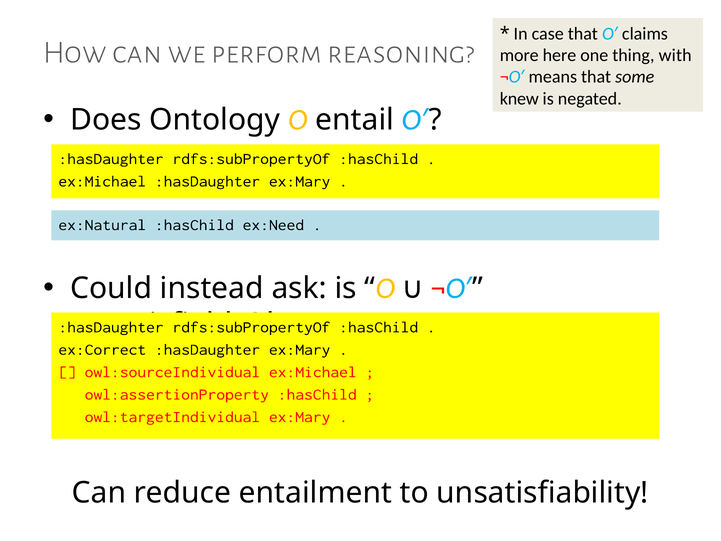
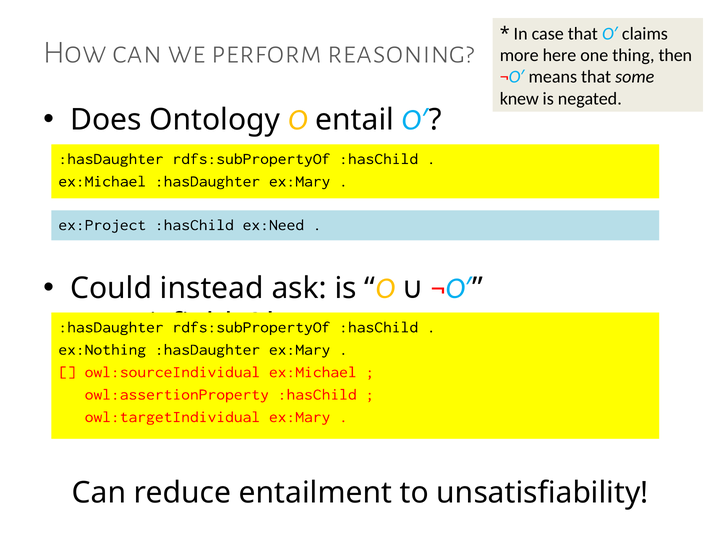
with: with -> then
ex:Natural: ex:Natural -> ex:Project
ex:Correct: ex:Correct -> ex:Nothing
